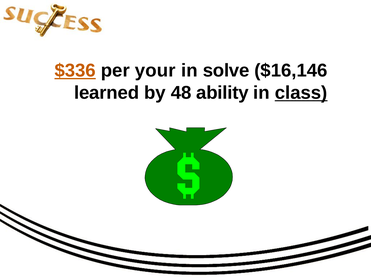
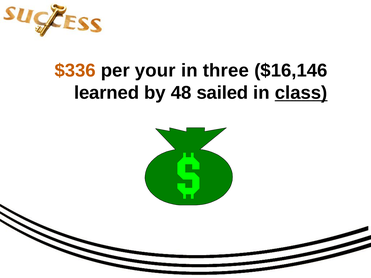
$336 underline: present -> none
solve: solve -> three
ability: ability -> sailed
